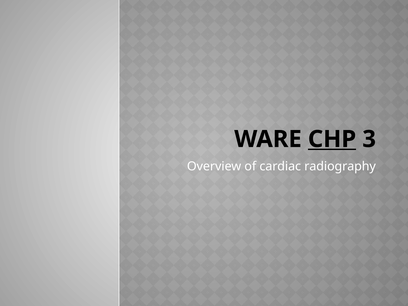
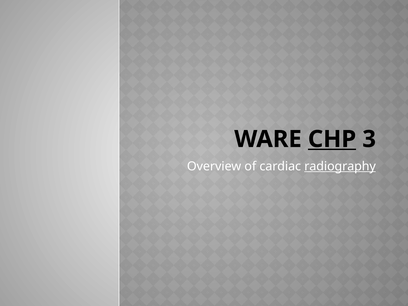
radiography underline: none -> present
